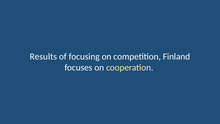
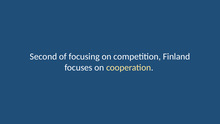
Results: Results -> Second
